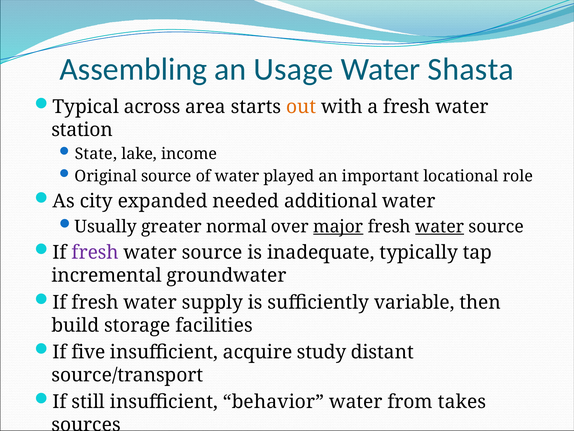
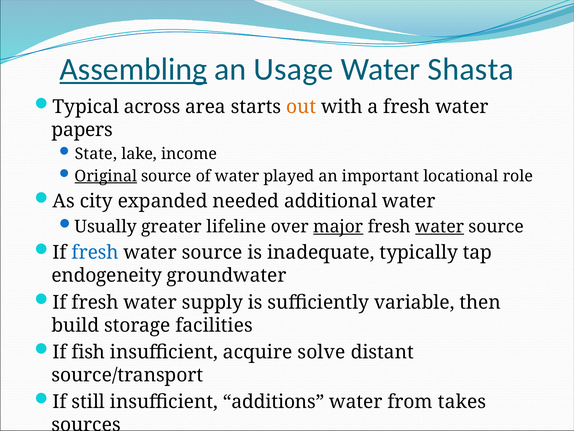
Assembling underline: none -> present
station: station -> papers
Original underline: none -> present
normal: normal -> lifeline
fresh at (95, 252) colour: purple -> blue
incremental: incremental -> endogeneity
five: five -> fish
study: study -> solve
behavior: behavior -> additions
